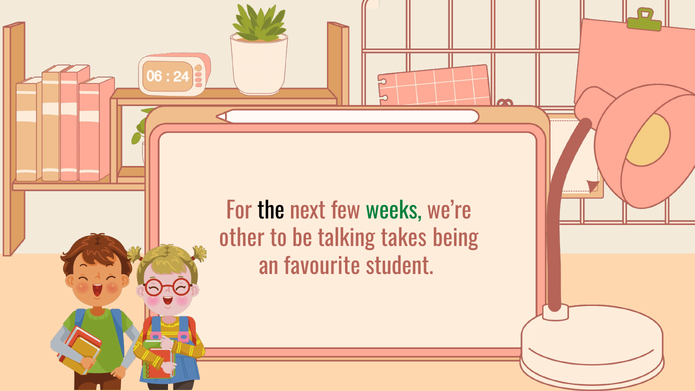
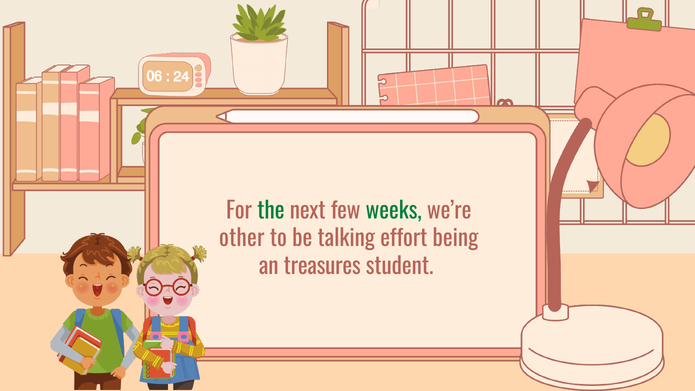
the colour: black -> green
takes: takes -> effort
favourite: favourite -> treasures
